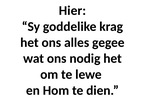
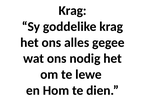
Hier at (72, 11): Hier -> Krag
